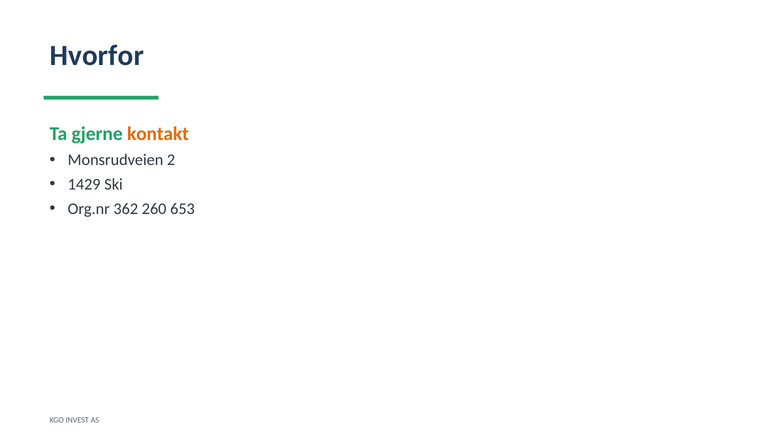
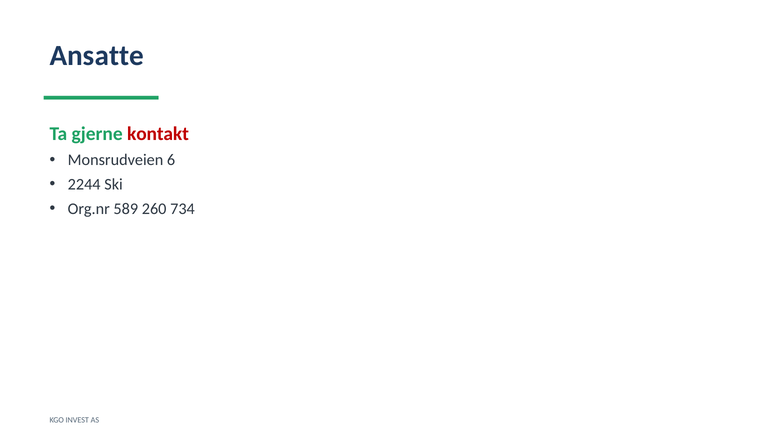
Hvorfor: Hvorfor -> Ansatte
kontakt colour: orange -> red
2: 2 -> 6
1429: 1429 -> 2244
362: 362 -> 589
653: 653 -> 734
